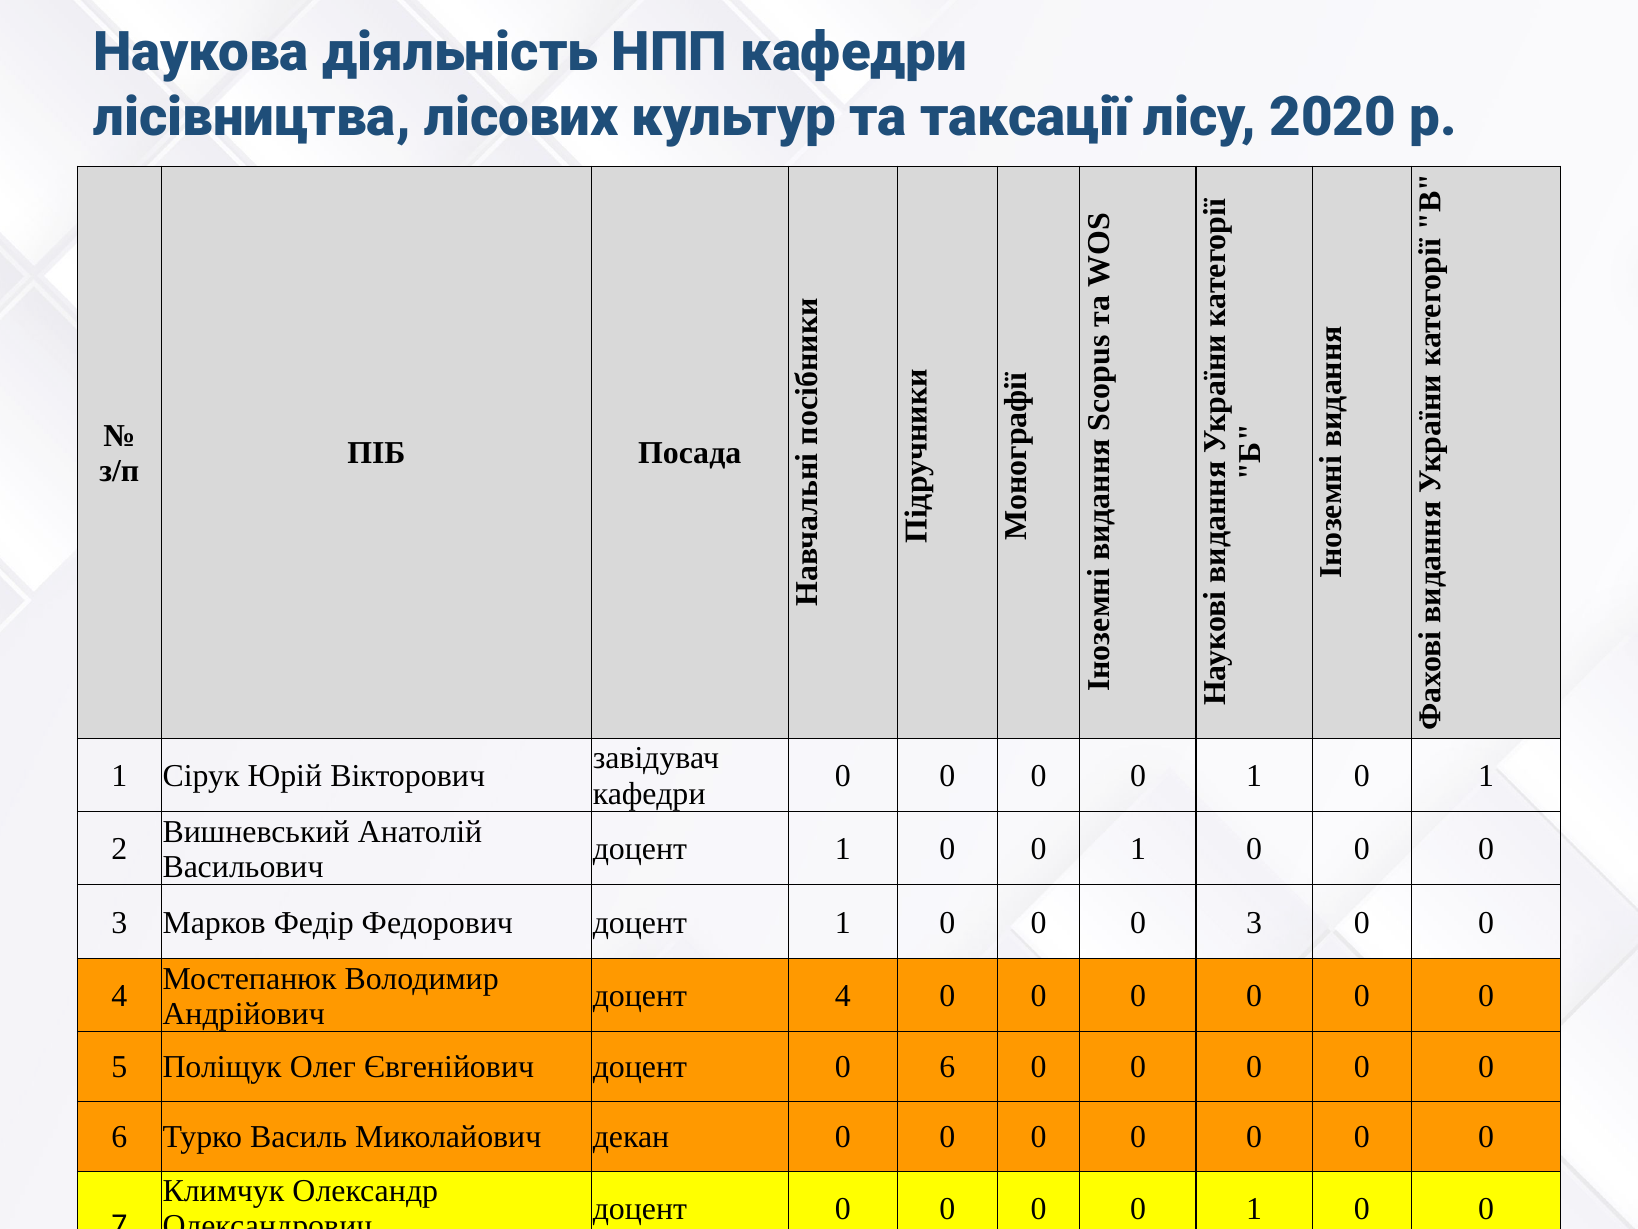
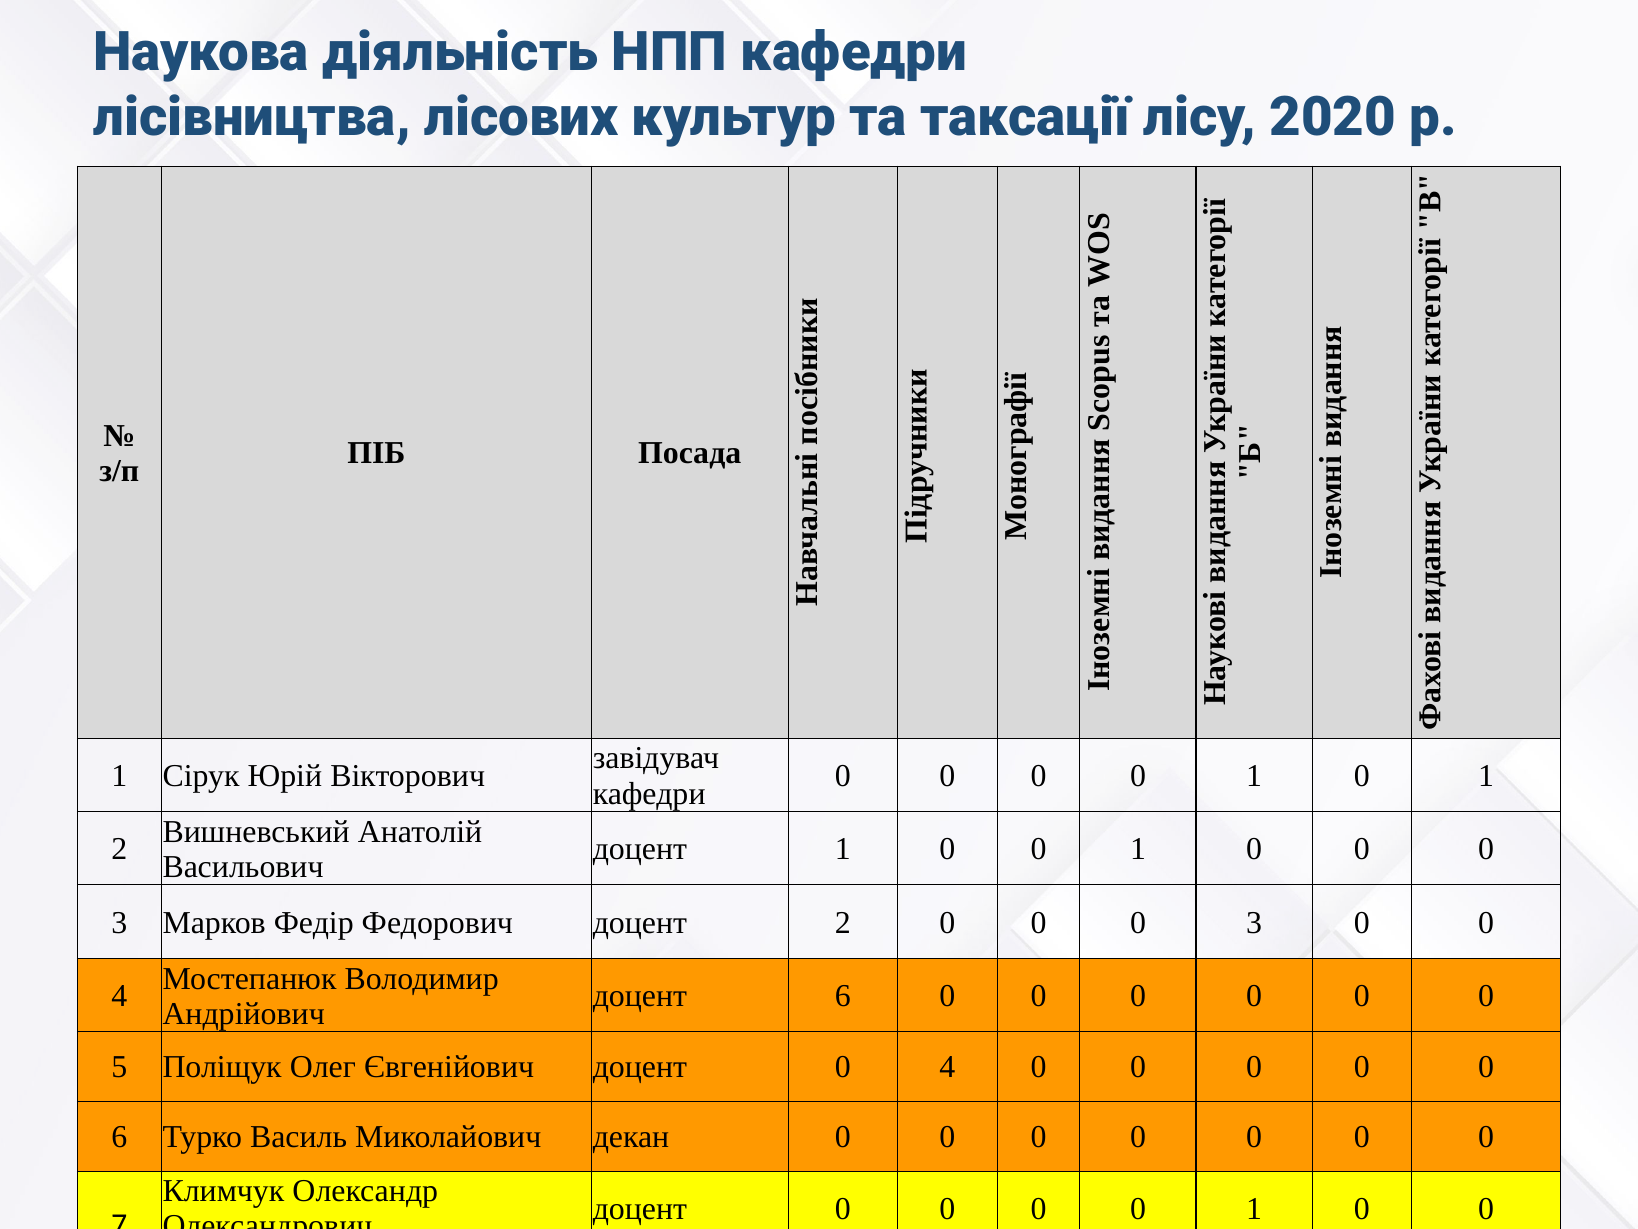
Федорович доцент 1: 1 -> 2
доцент 4: 4 -> 6
доцент 0 6: 6 -> 4
